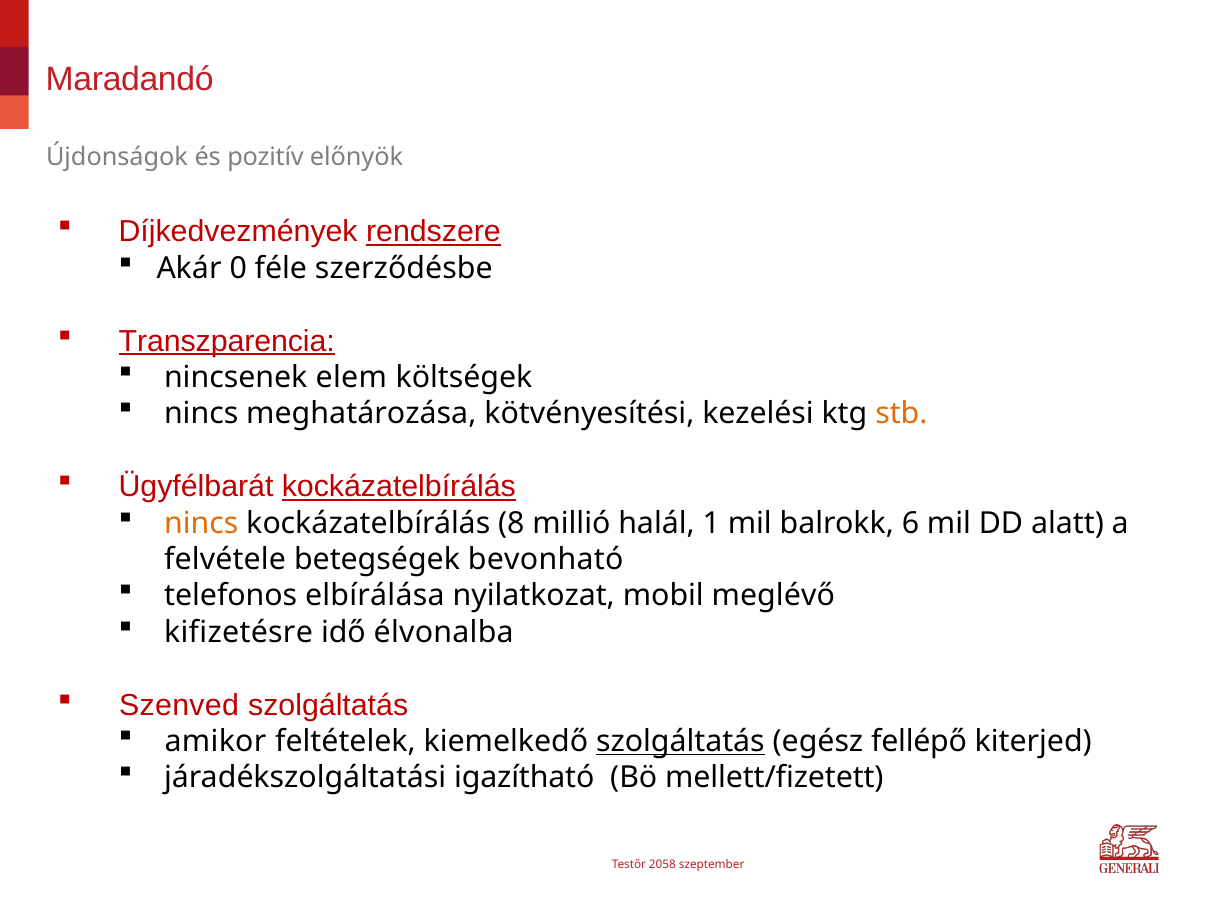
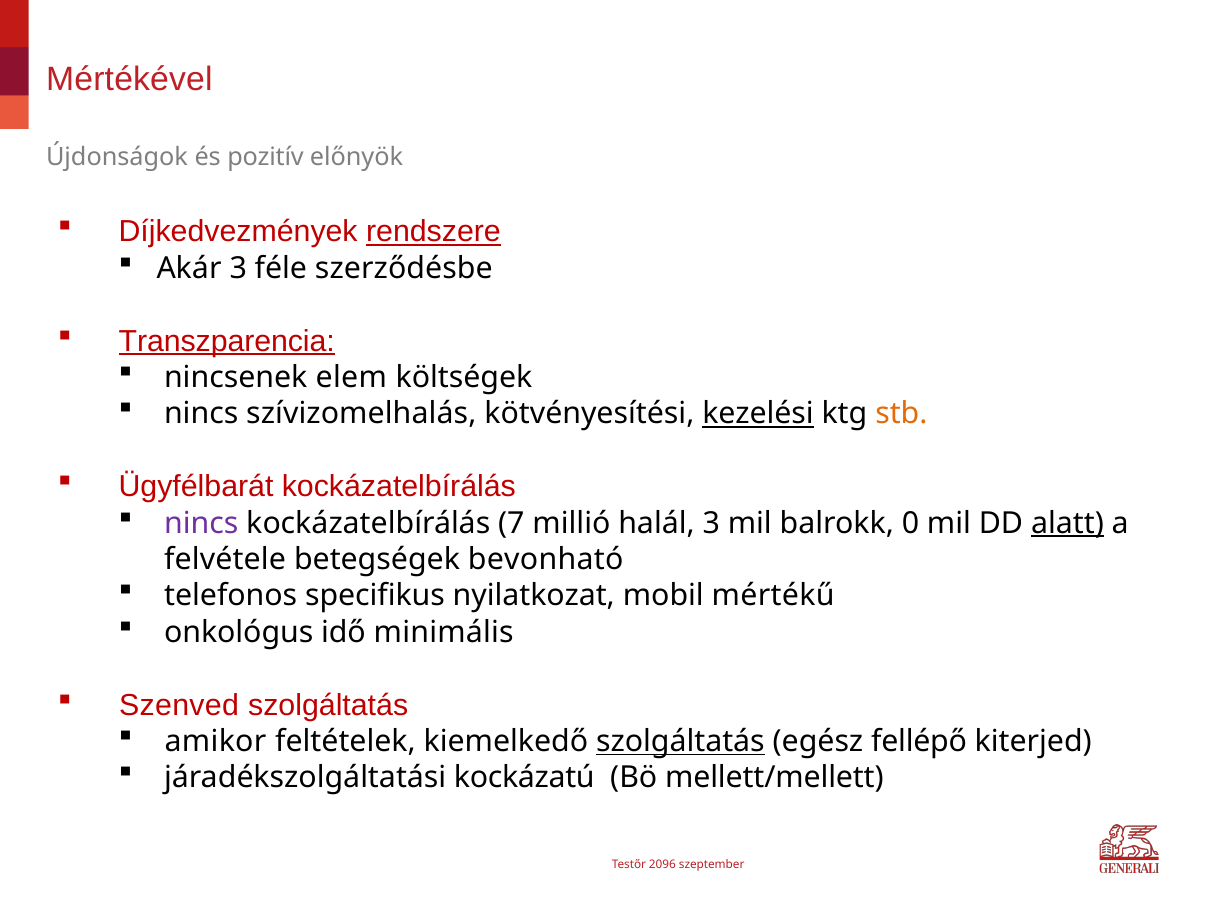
Maradandó: Maradandó -> Mértékével
Akár 0: 0 -> 3
meghatározása: meghatározása -> szívizomelhalás
kezelési underline: none -> present
kockázatelbírálás at (399, 487) underline: present -> none
nincs at (201, 523) colour: orange -> purple
8: 8 -> 7
halál 1: 1 -> 3
6: 6 -> 0
alatt underline: none -> present
elbírálása: elbírálása -> specifikus
meglévő: meglévő -> mértékű
kifizetésre: kifizetésre -> onkológus
élvonalba: élvonalba -> minimális
igazítható: igazítható -> kockázatú
mellett/fizetett: mellett/fizetett -> mellett/mellett
2058: 2058 -> 2096
